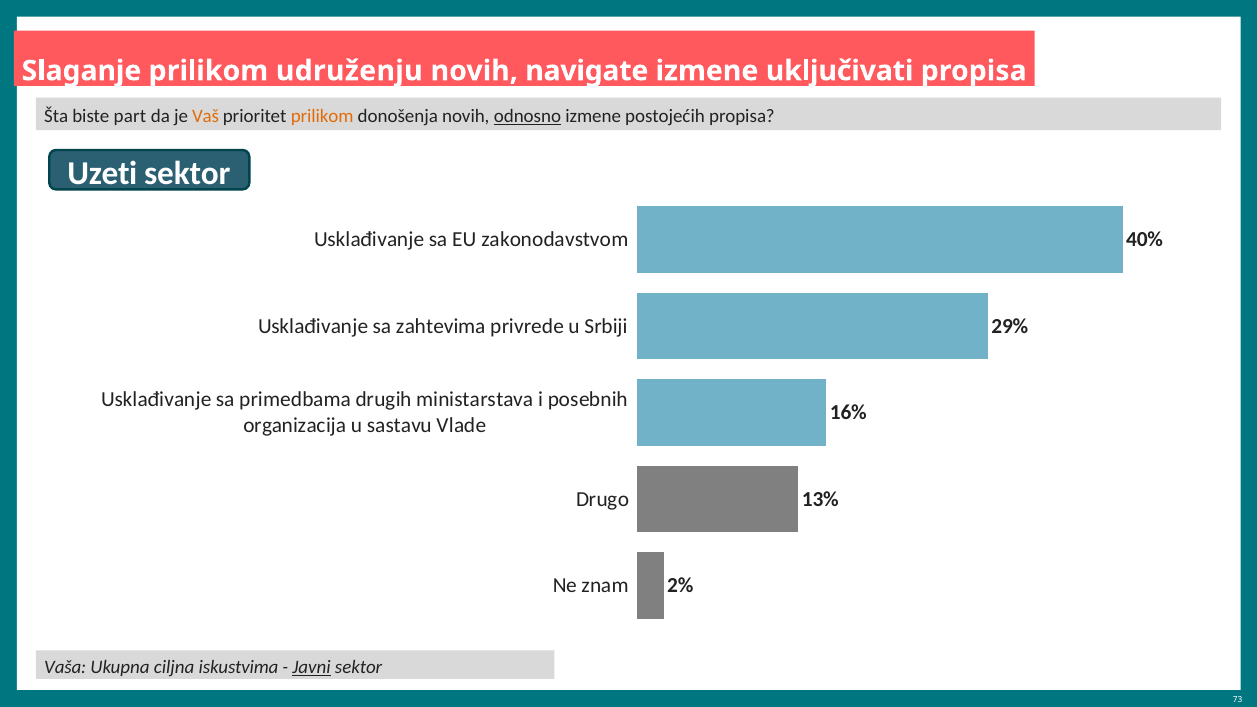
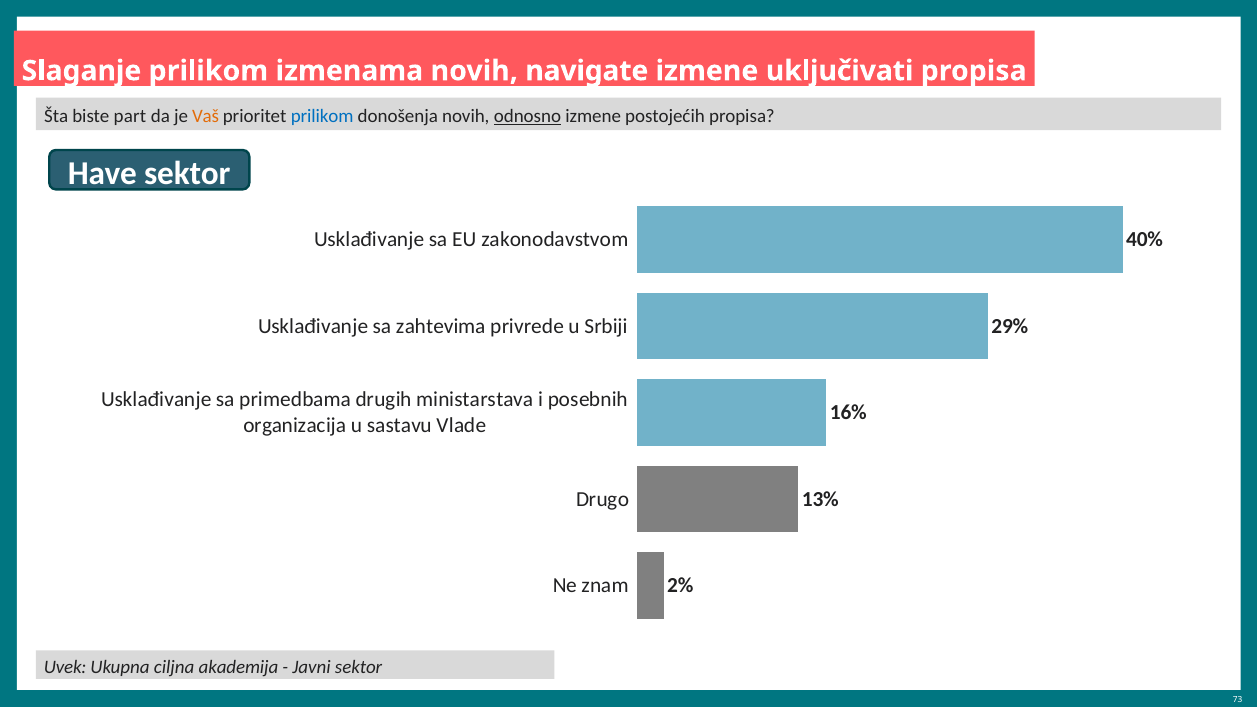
udruženju: udruženju -> izmenama
prilikom at (322, 116) colour: orange -> blue
Uzeti: Uzeti -> Have
Vaša: Vaša -> Uvek
iskustvima: iskustvima -> akademija
Javni underline: present -> none
